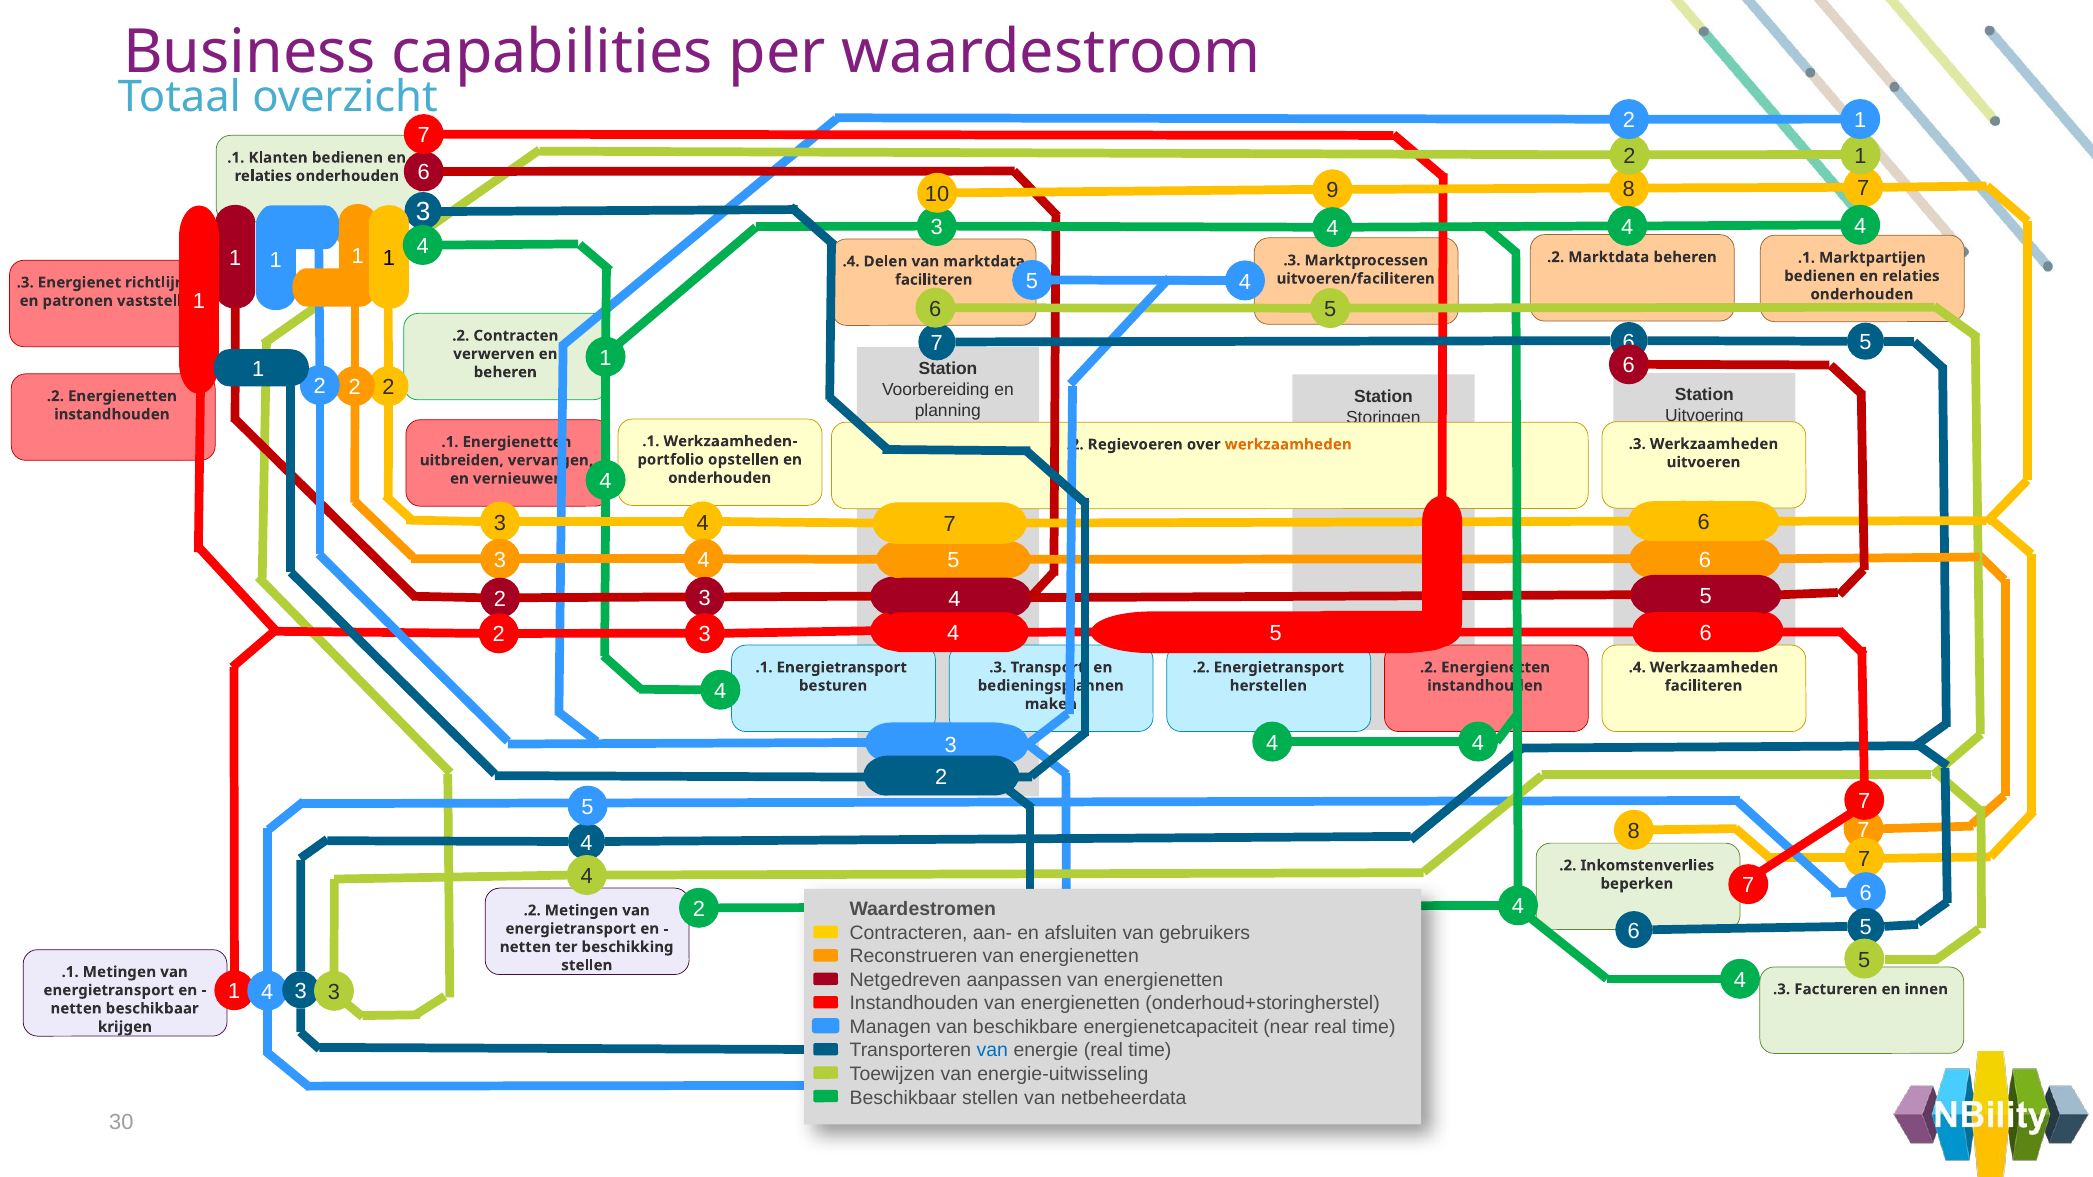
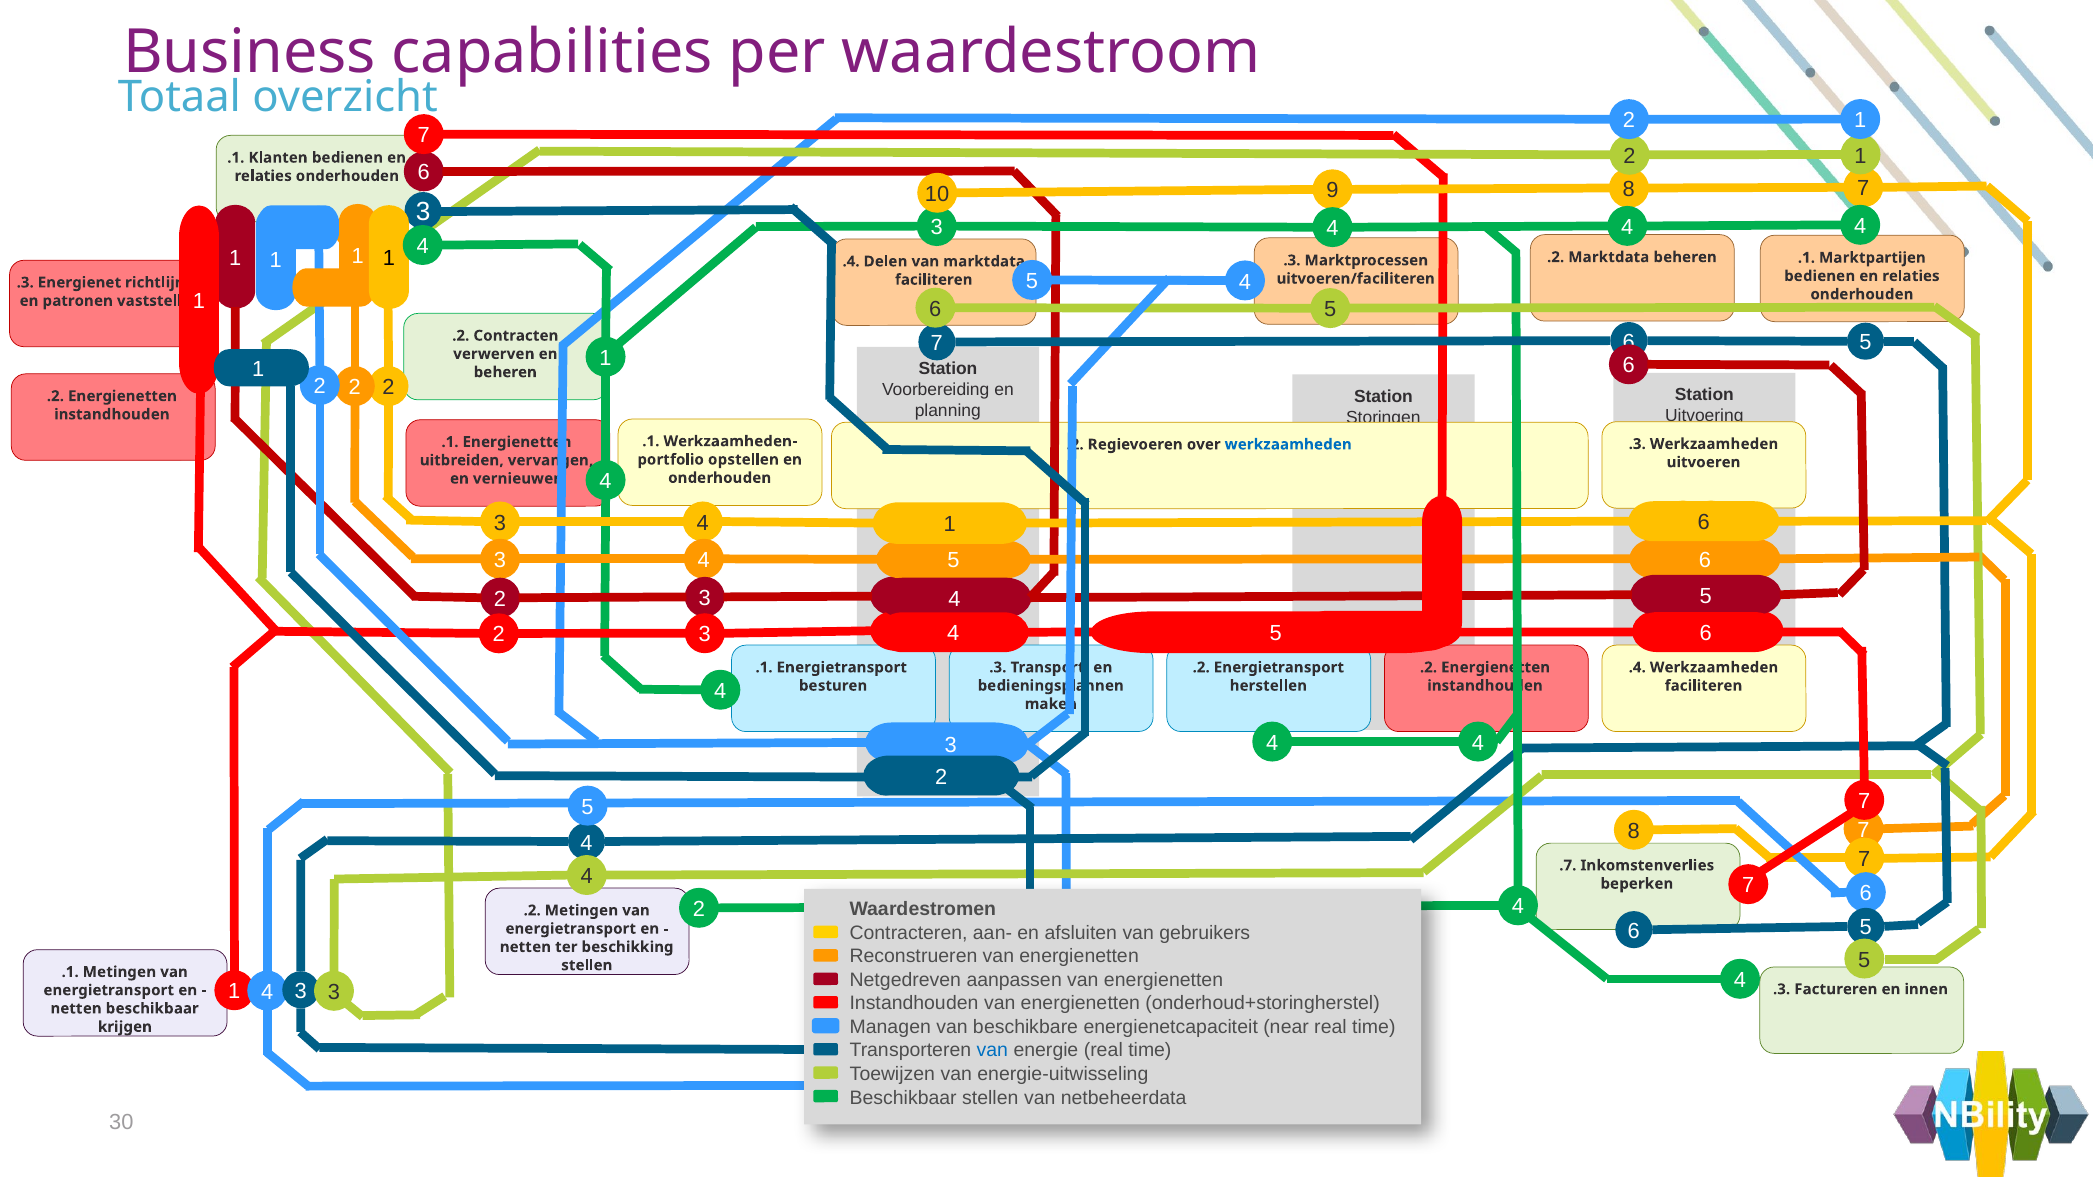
werkzaamheden at (1288, 445) colour: orange -> blue
7 at (950, 525): 7 -> 1
.2 at (1568, 866): .2 -> .7
